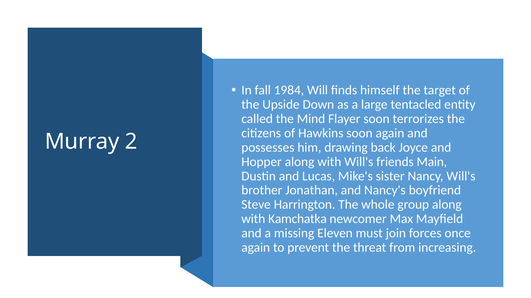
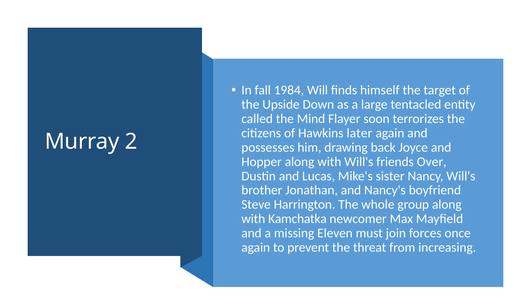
Hawkins soon: soon -> later
Main: Main -> Over
